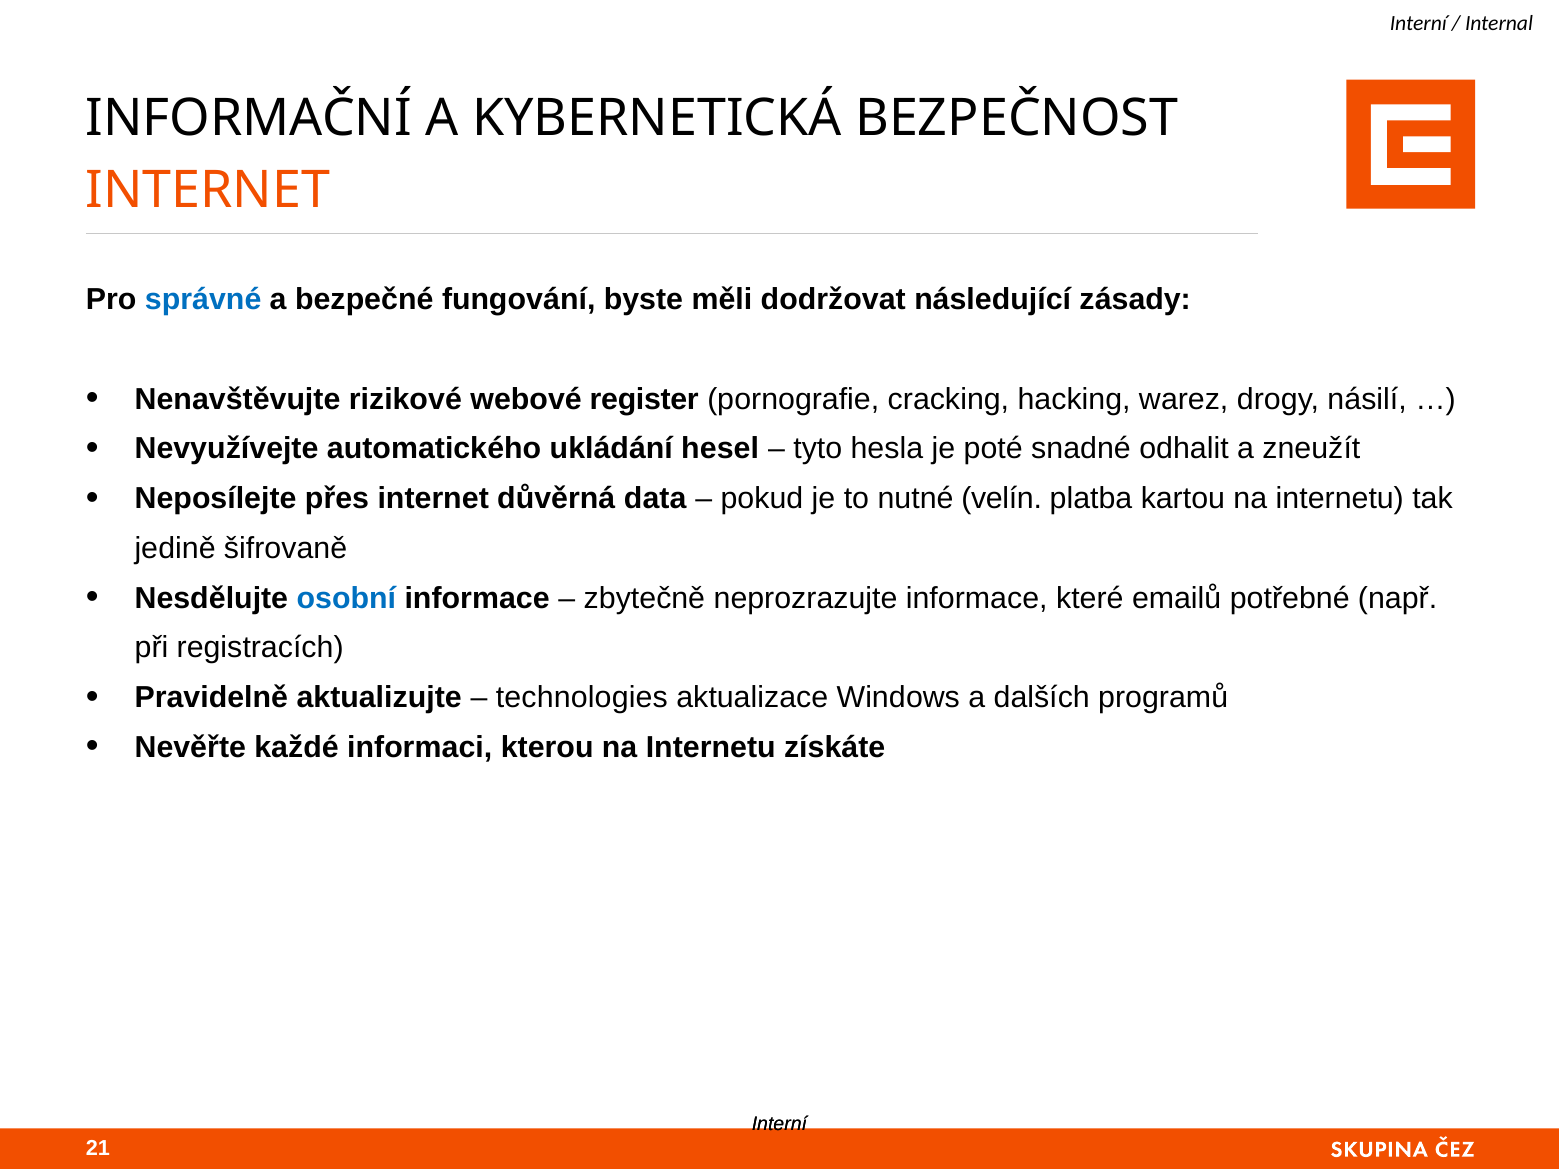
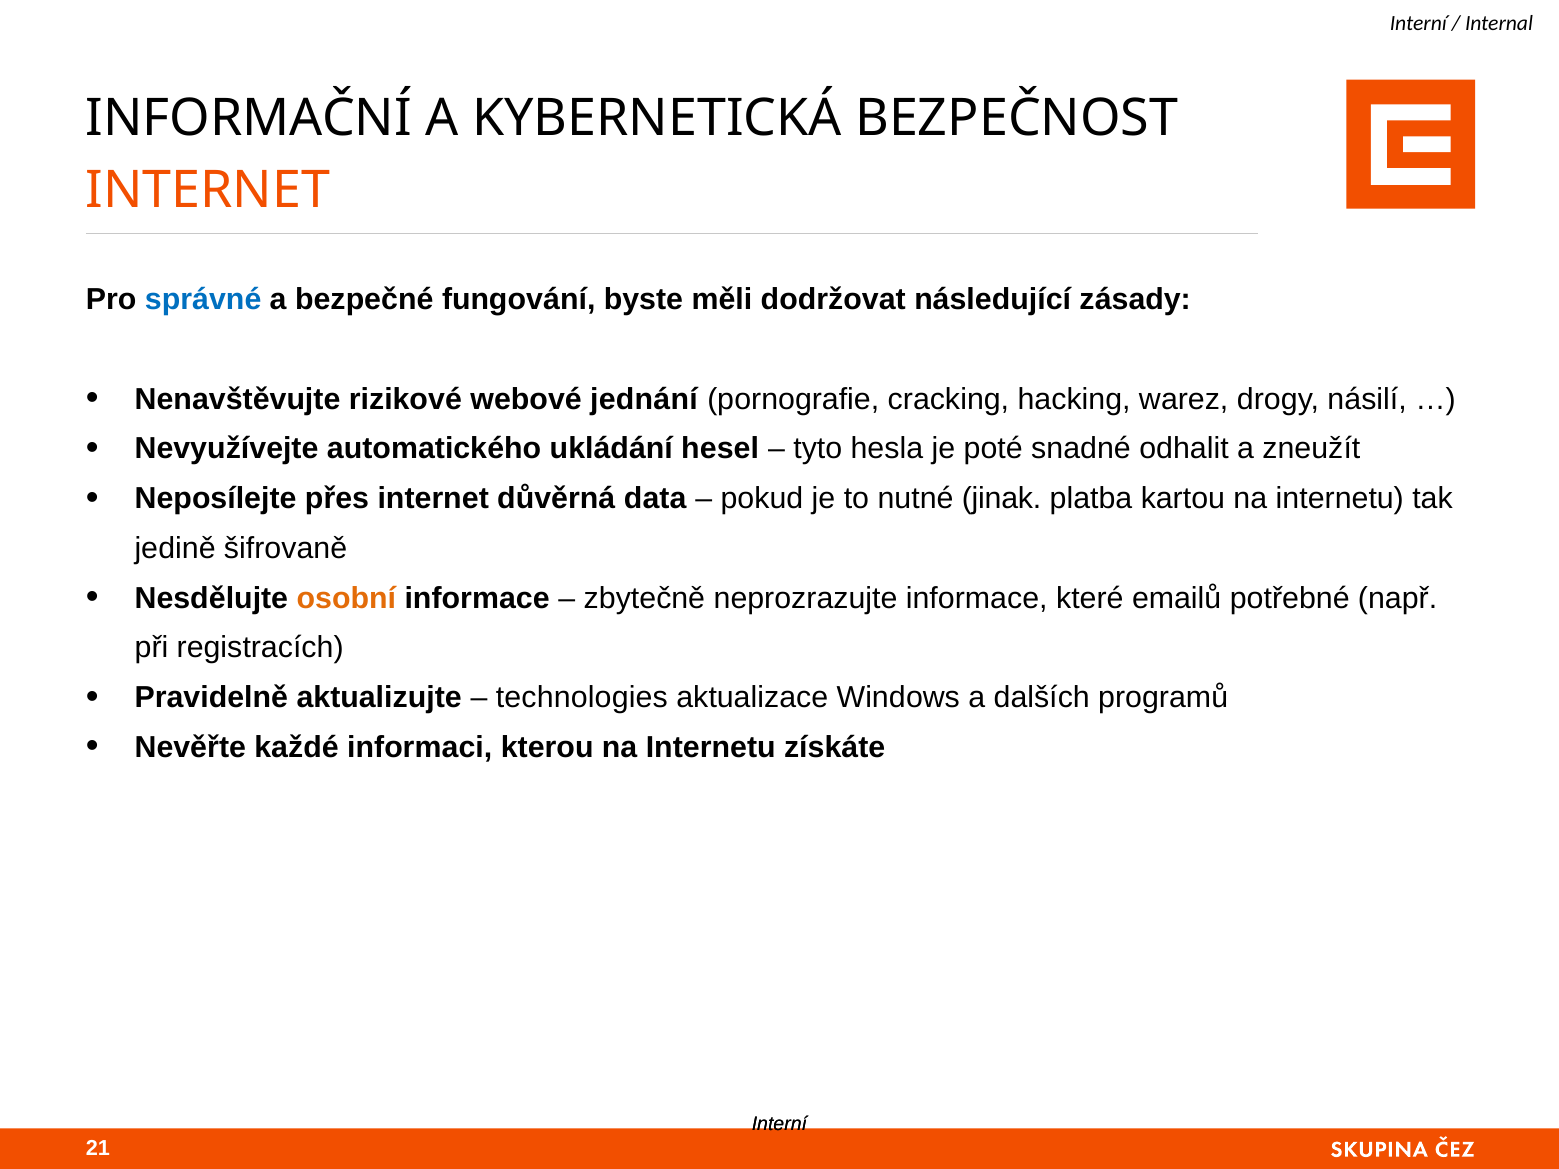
register: register -> jednání
velín: velín -> jinak
osobní colour: blue -> orange
